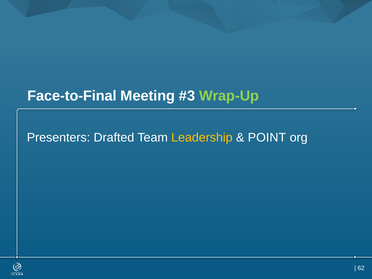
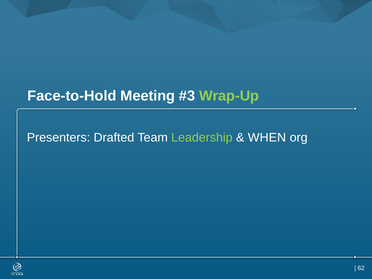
Face-to-Final: Face-to-Final -> Face-to-Hold
Leadership colour: yellow -> light green
POINT: POINT -> WHEN
